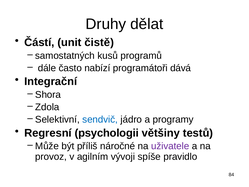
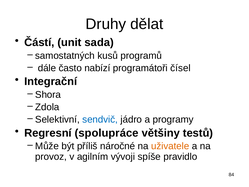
čistě: čistě -> sada
dává: dává -> čísel
psychologii: psychologii -> spolupráce
uživatele colour: purple -> orange
